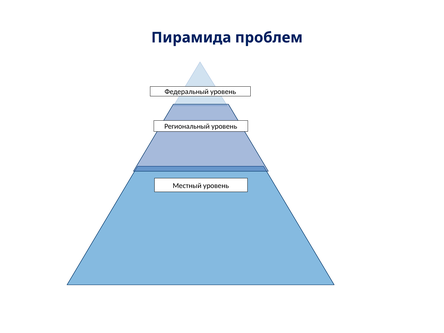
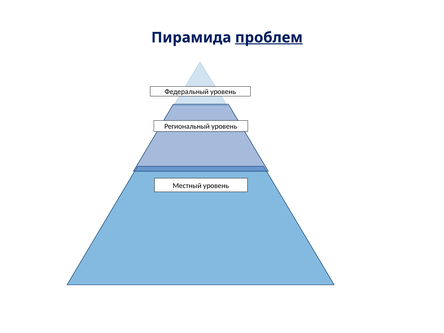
проблем underline: none -> present
